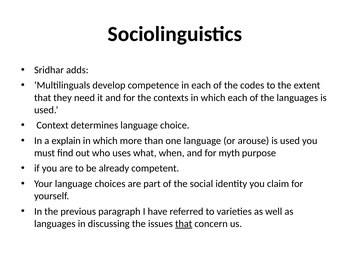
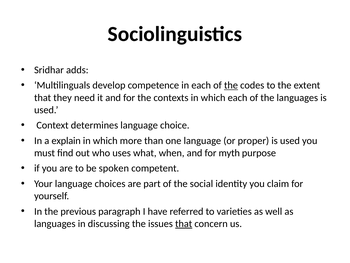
the at (231, 85) underline: none -> present
arouse: arouse -> proper
already: already -> spoken
